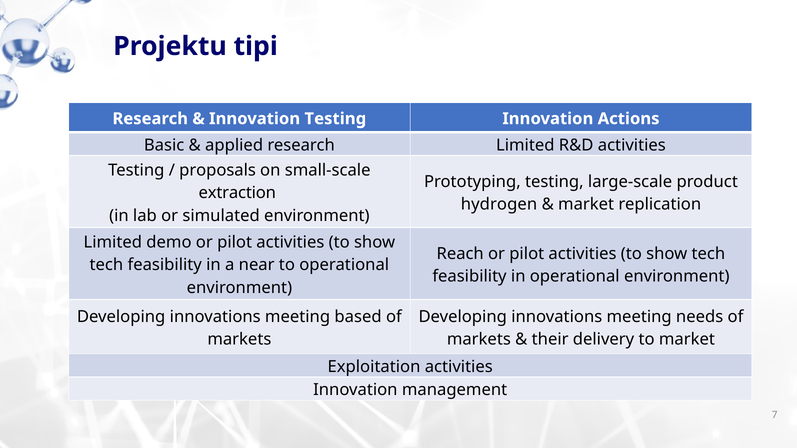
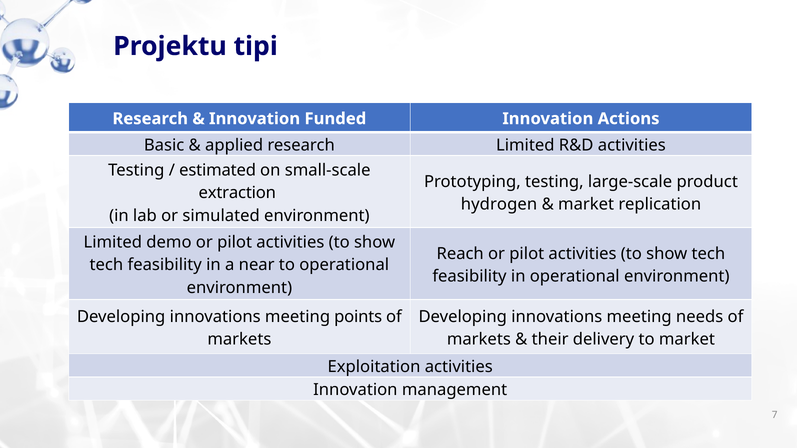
Innovation Testing: Testing -> Funded
proposals: proposals -> estimated
based: based -> points
